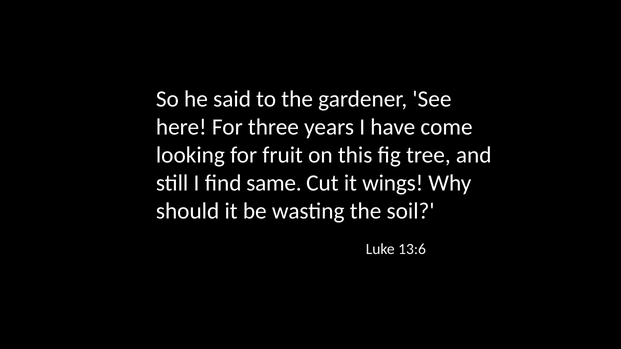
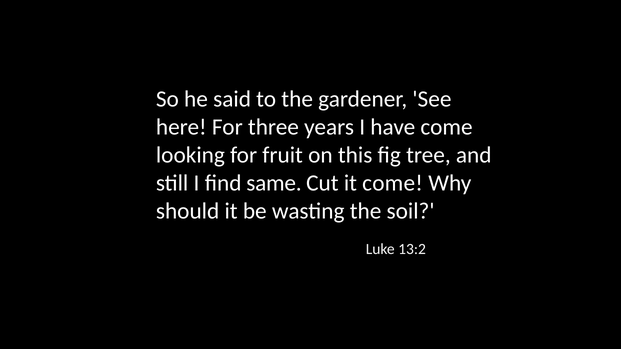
it wings: wings -> come
13:6: 13:6 -> 13:2
